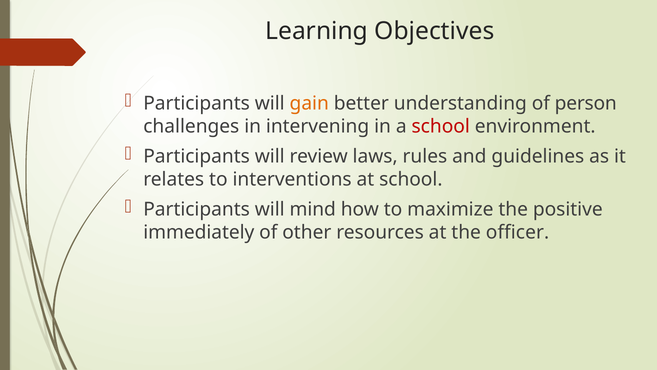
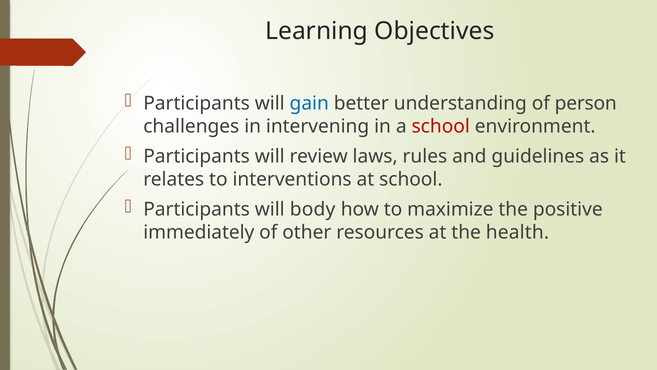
gain colour: orange -> blue
mind: mind -> body
officer: officer -> health
